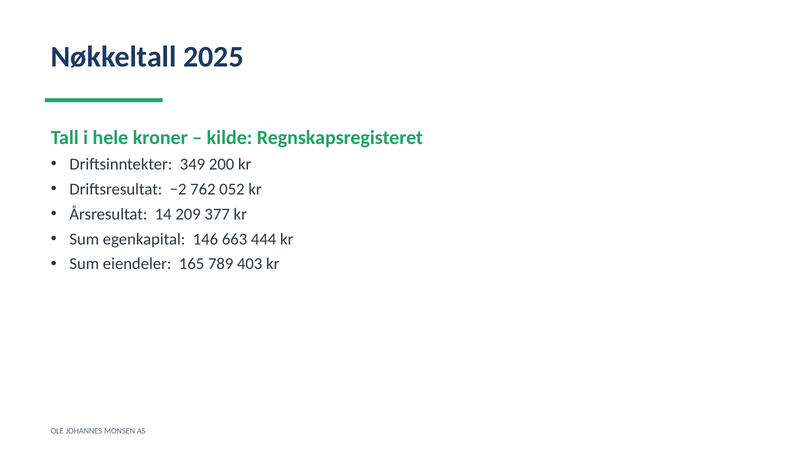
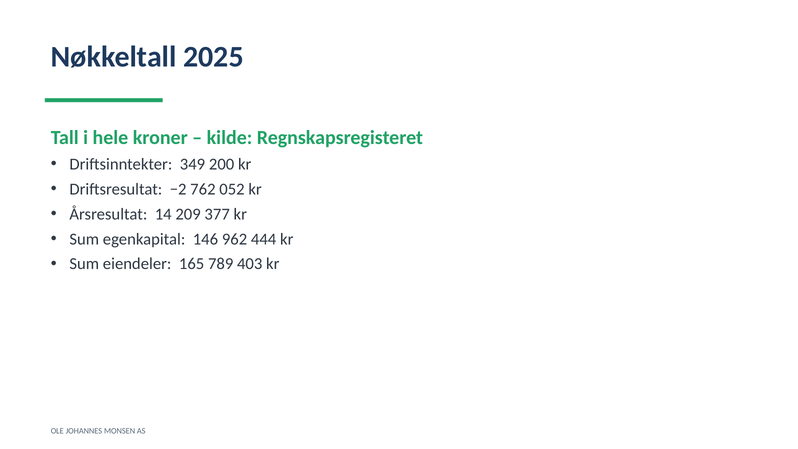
663: 663 -> 962
